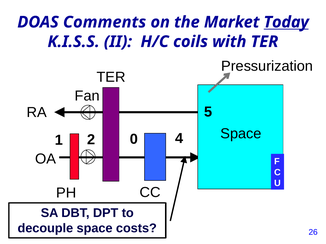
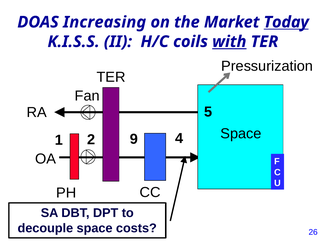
Comments: Comments -> Increasing
with underline: none -> present
0: 0 -> 9
